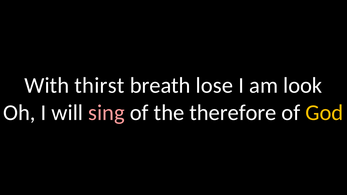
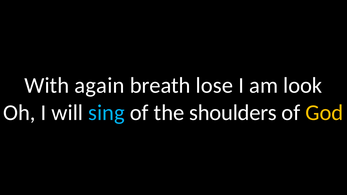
thirst: thirst -> again
sing colour: pink -> light blue
therefore: therefore -> shoulders
